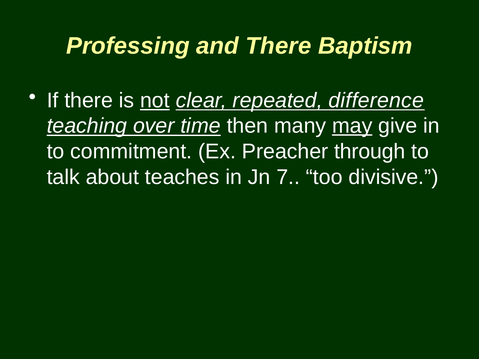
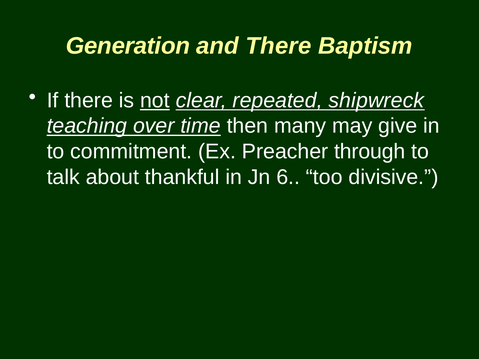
Professing: Professing -> Generation
difference: difference -> shipwreck
may underline: present -> none
teaches: teaches -> thankful
7: 7 -> 6
